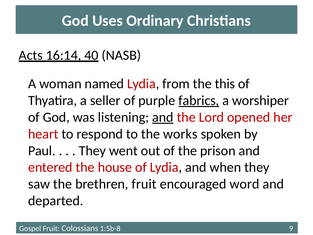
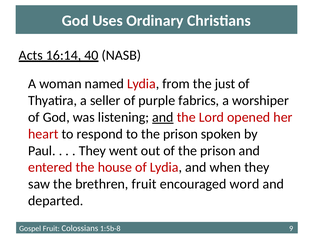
this: this -> just
fabrics underline: present -> none
to the works: works -> prison
